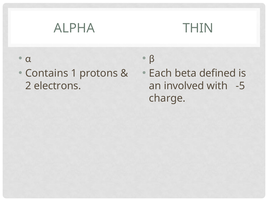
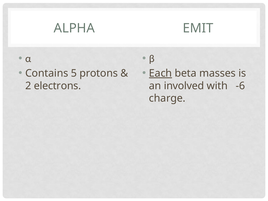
THIN: THIN -> EMIT
1: 1 -> 5
Each underline: none -> present
defined: defined -> masses
-5: -5 -> -6
